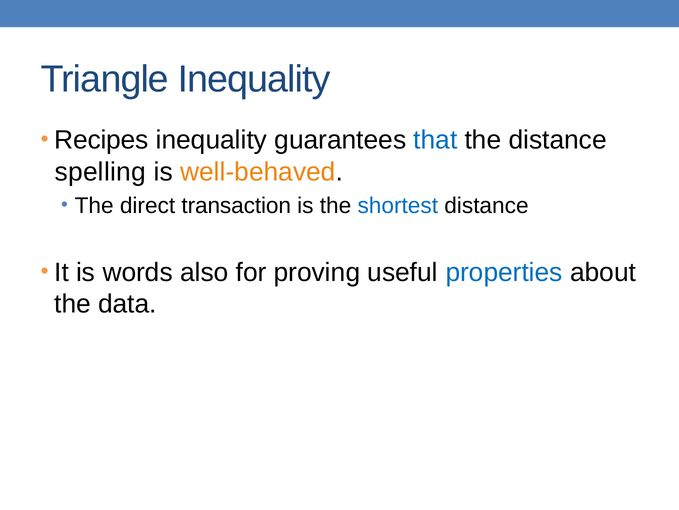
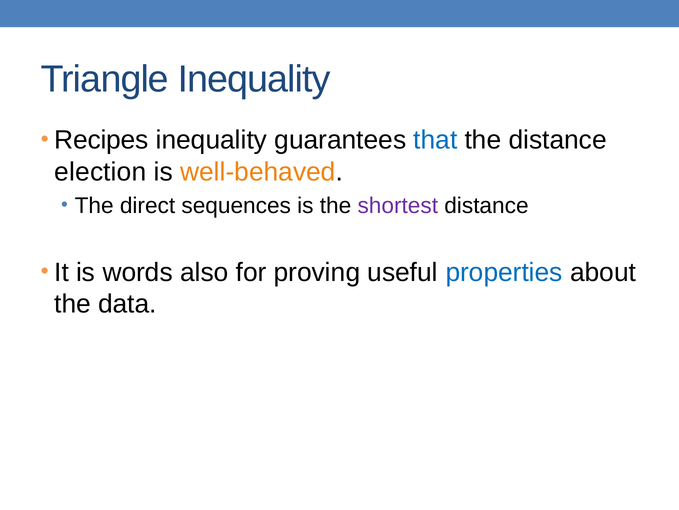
spelling: spelling -> election
transaction: transaction -> sequences
shortest colour: blue -> purple
